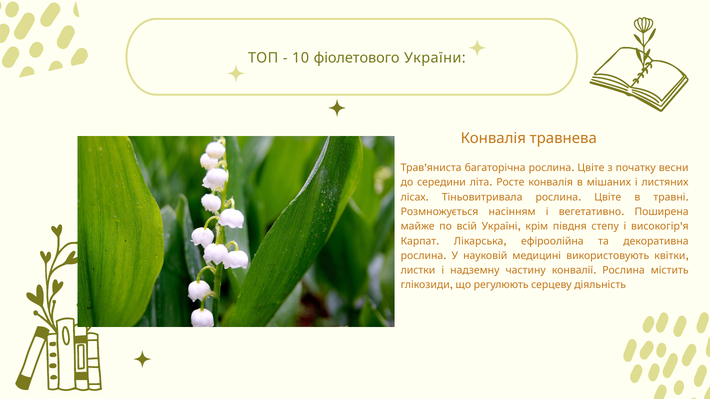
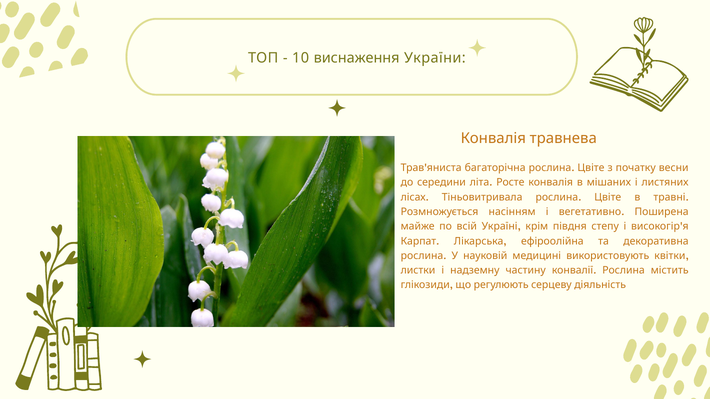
фіолетового: фіолетового -> виснаження
